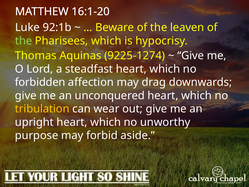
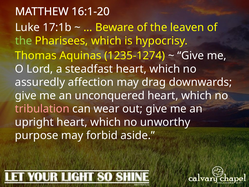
92:1b: 92:1b -> 17:1b
9225-1274: 9225-1274 -> 1235-1274
forbidden: forbidden -> assuredly
tribulation colour: yellow -> pink
